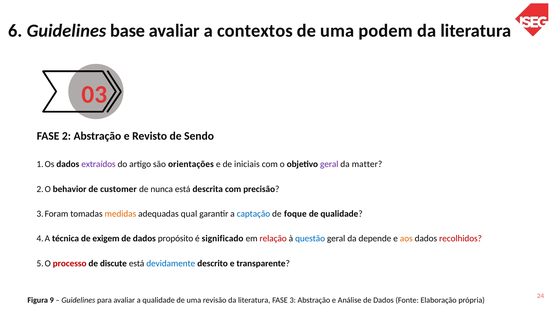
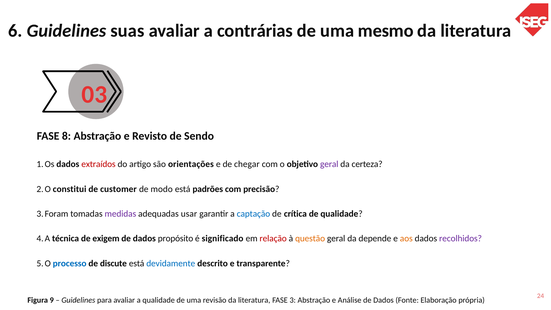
base: base -> suas
contextos: contextos -> contrárias
podem: podem -> mesmo
2: 2 -> 8
extraídos colour: purple -> red
iniciais: iniciais -> chegar
matter: matter -> certeza
behavior: behavior -> constitui
nunca: nunca -> modo
descrita: descrita -> padrões
medidas colour: orange -> purple
qual: qual -> usar
foque: foque -> crítica
questão colour: blue -> orange
recolhidos colour: red -> purple
processo colour: red -> blue
